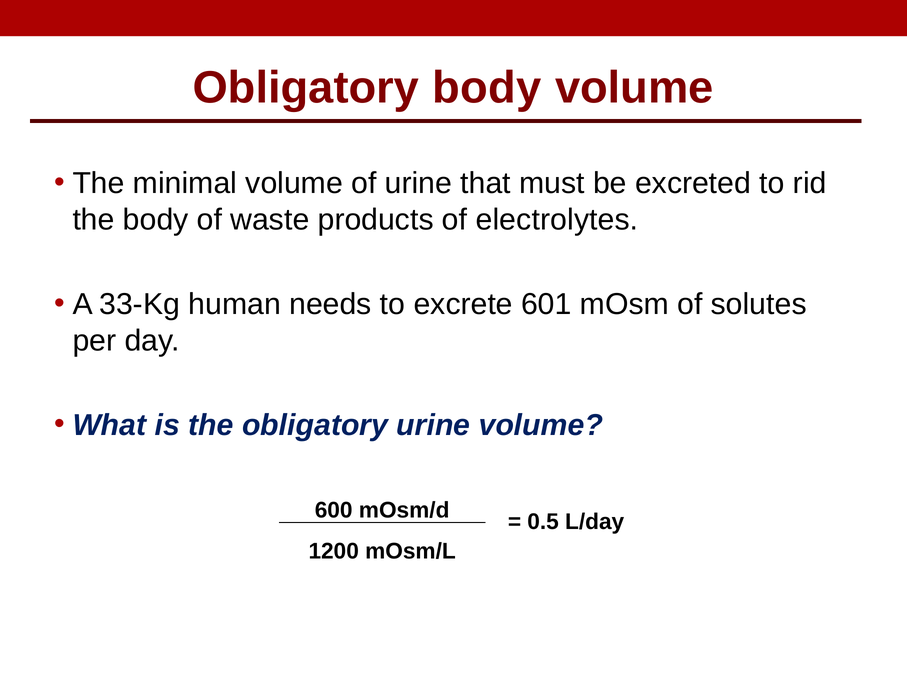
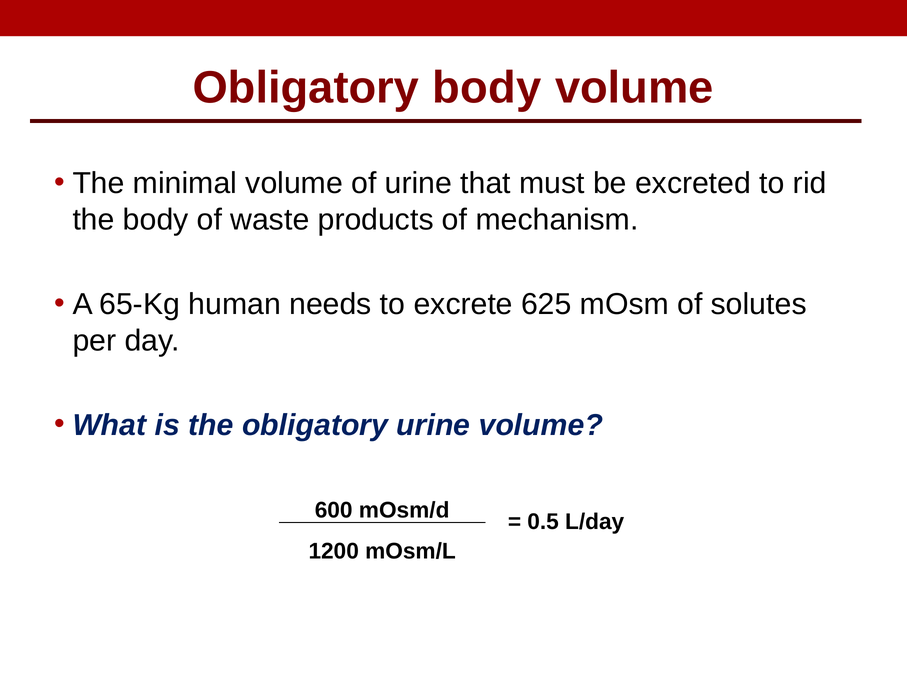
electrolytes: electrolytes -> mechanism
33-Kg: 33-Kg -> 65-Kg
601: 601 -> 625
